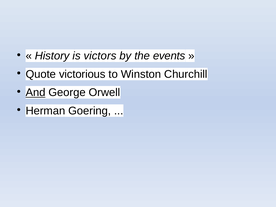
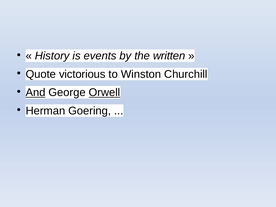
victors: victors -> events
events: events -> written
Orwell underline: none -> present
